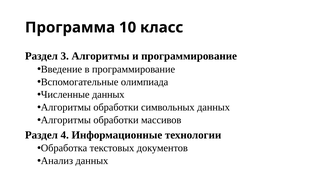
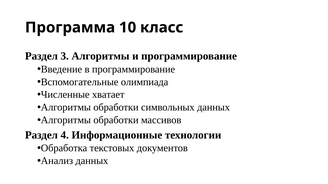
Численные данных: данных -> хватает
